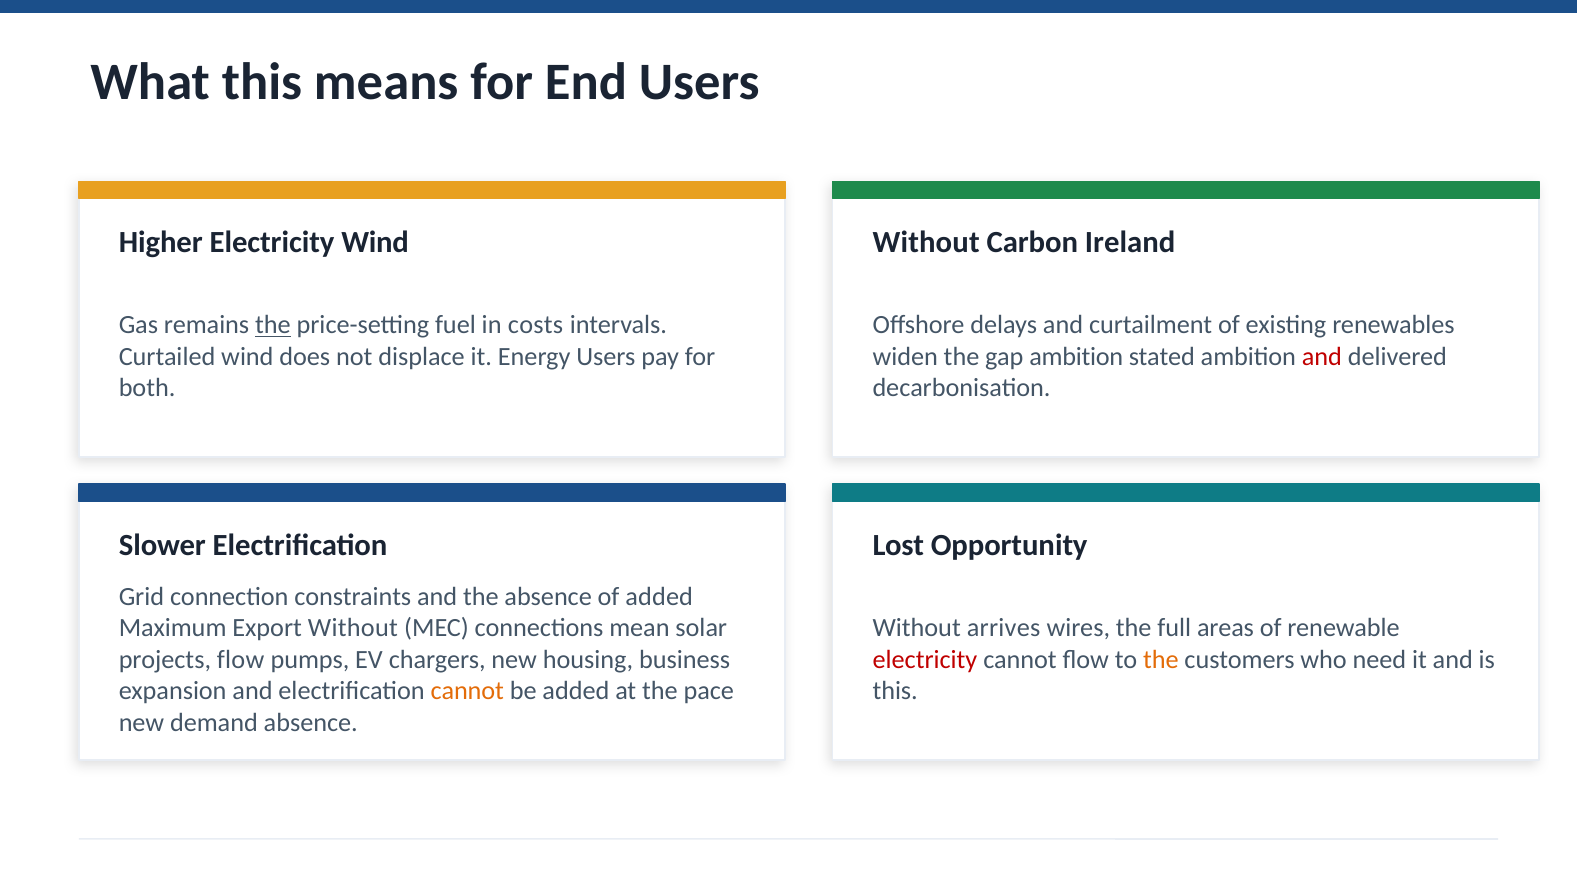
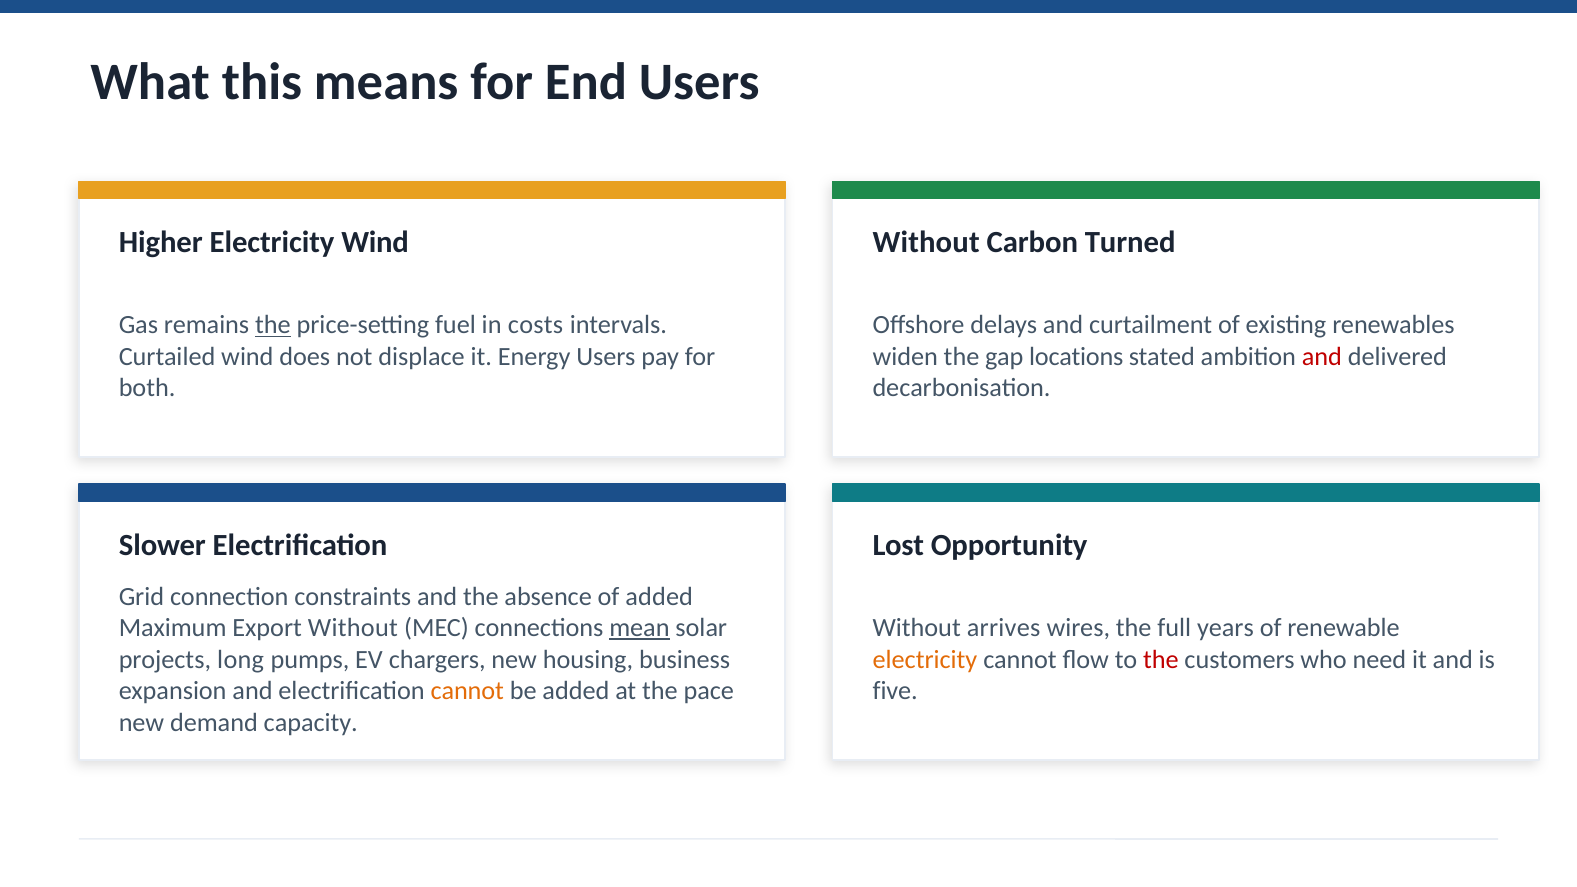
Ireland: Ireland -> Turned
gap ambition: ambition -> locations
mean underline: none -> present
areas: areas -> years
projects flow: flow -> long
electricity at (925, 659) colour: red -> orange
the at (1161, 659) colour: orange -> red
this at (895, 691): this -> five
demand absence: absence -> capacity
